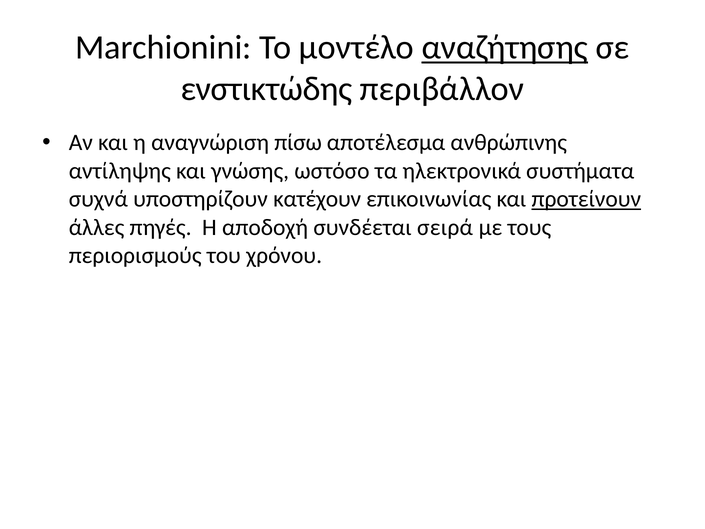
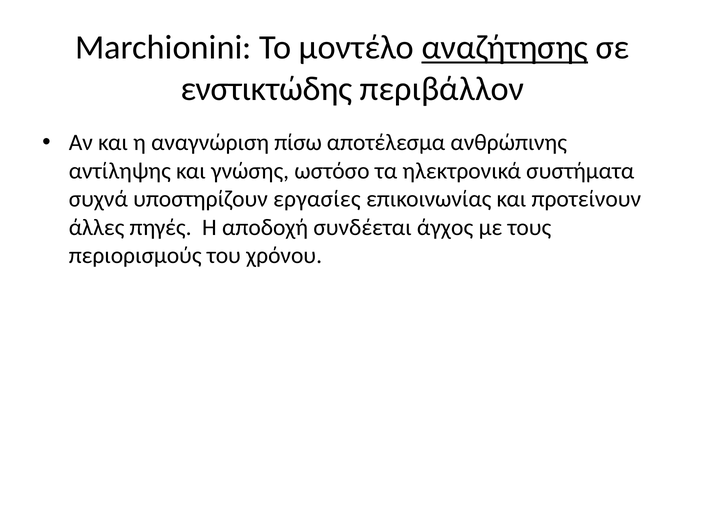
κατέχουν: κατέχουν -> εργασίες
προτείνουν underline: present -> none
σειρά: σειρά -> άγχος
